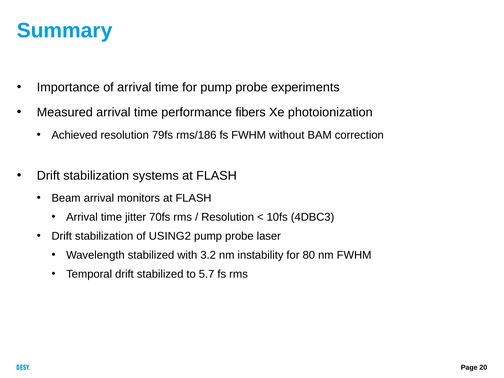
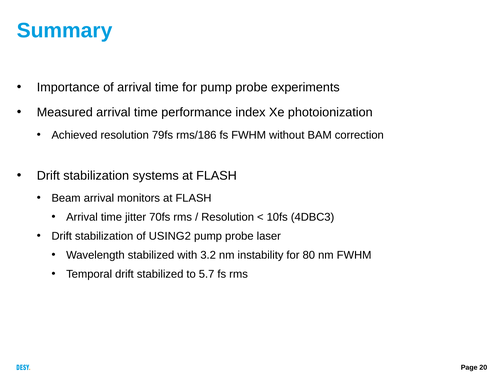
fibers: fibers -> index
